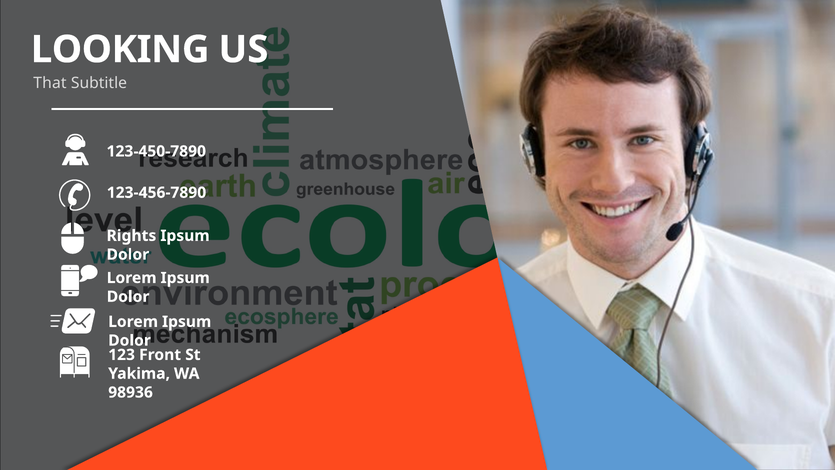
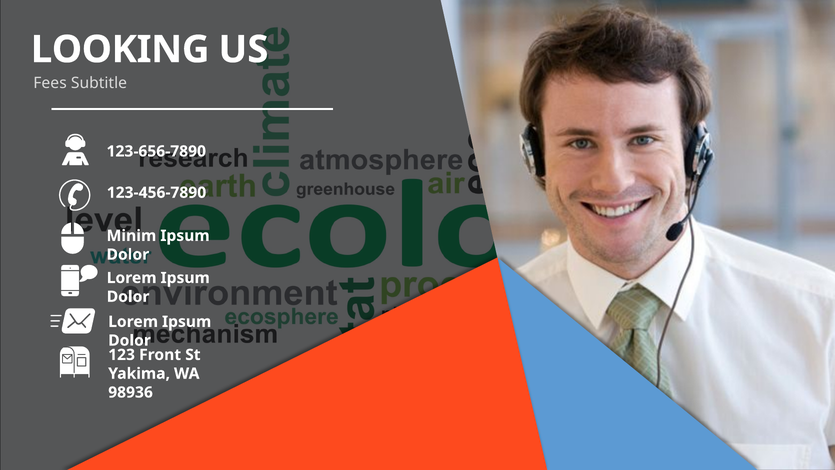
That: That -> Fees
123-450-7890: 123-450-7890 -> 123-656-7890
Rights: Rights -> Minim
